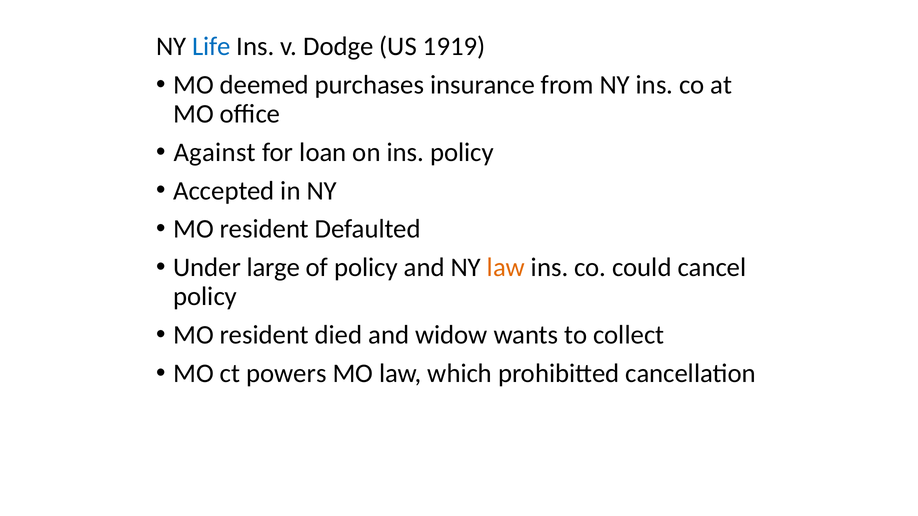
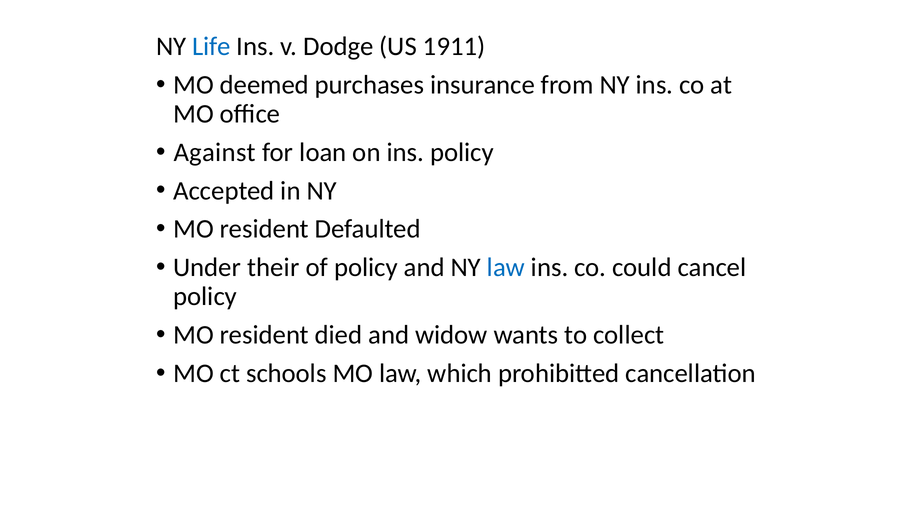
1919: 1919 -> 1911
large: large -> their
law at (506, 268) colour: orange -> blue
powers: powers -> schools
